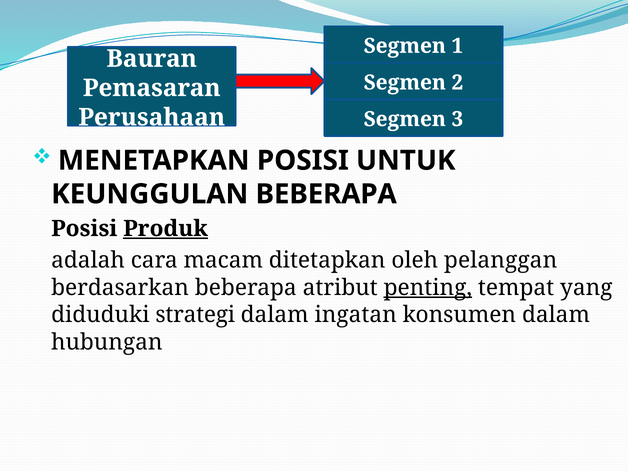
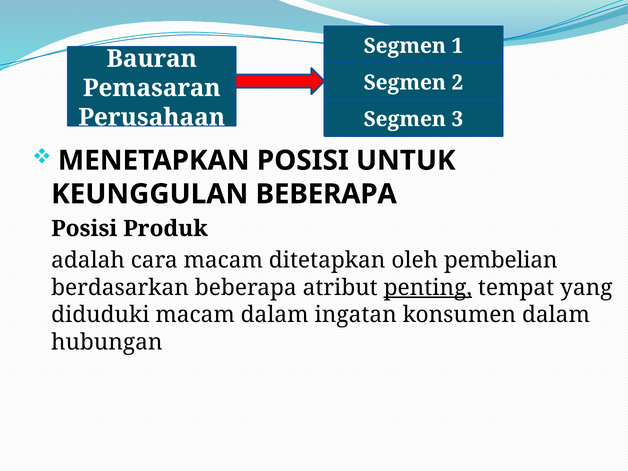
Produk underline: present -> none
pelanggan: pelanggan -> pembelian
diduduki strategi: strategi -> macam
